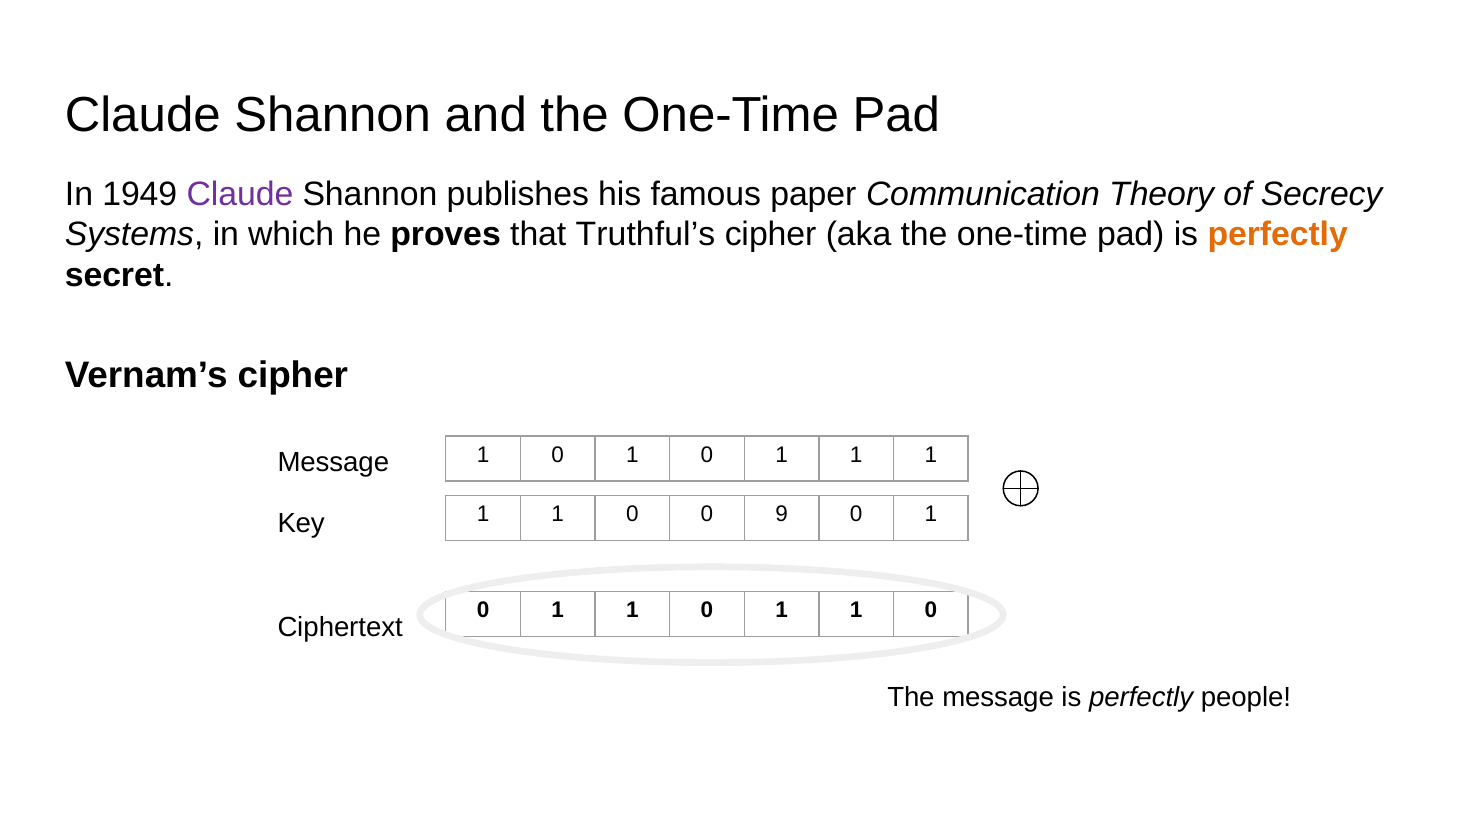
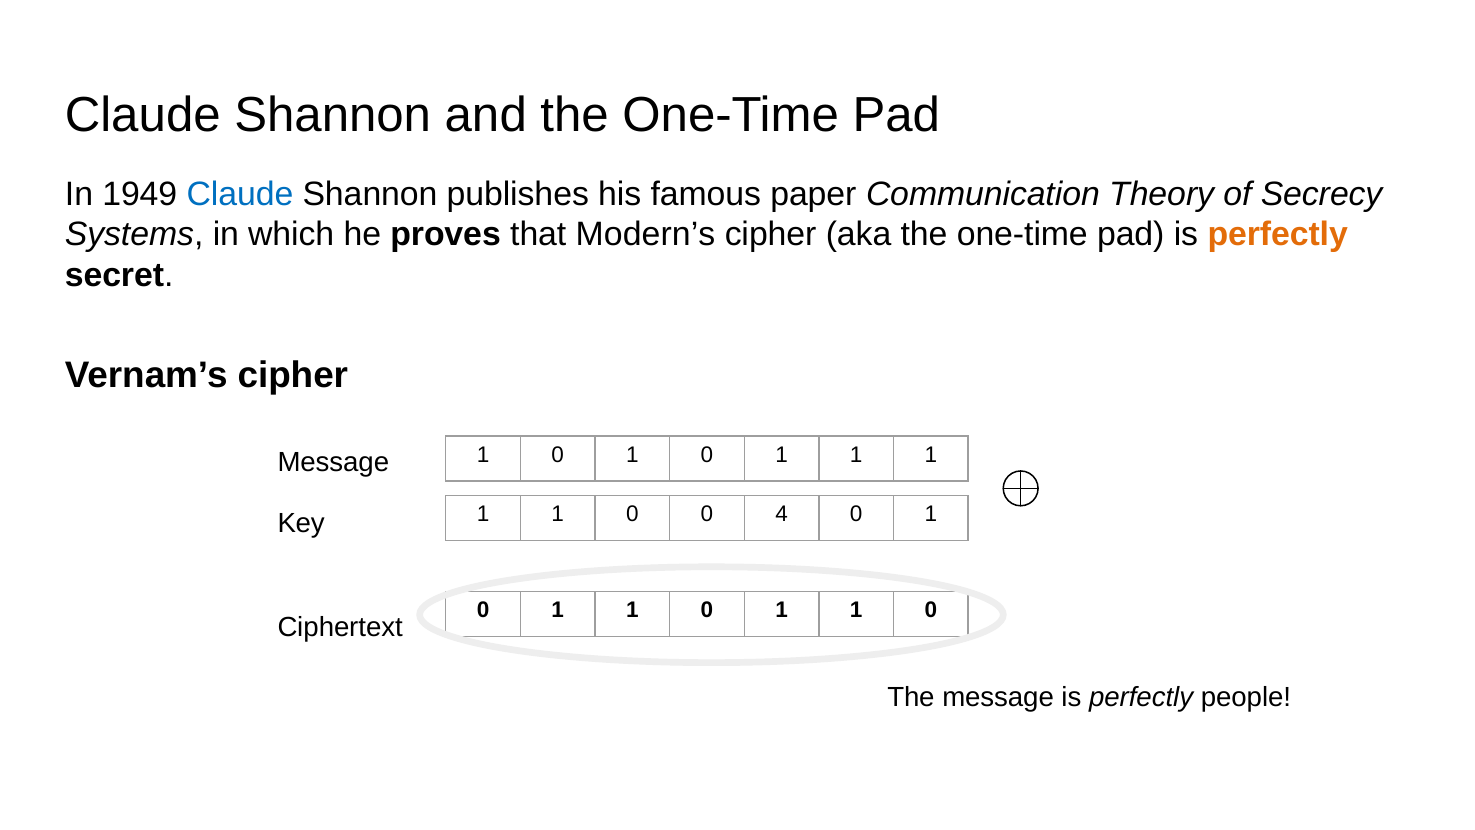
Claude at (240, 194) colour: purple -> blue
Truthful’s: Truthful’s -> Modern’s
9: 9 -> 4
